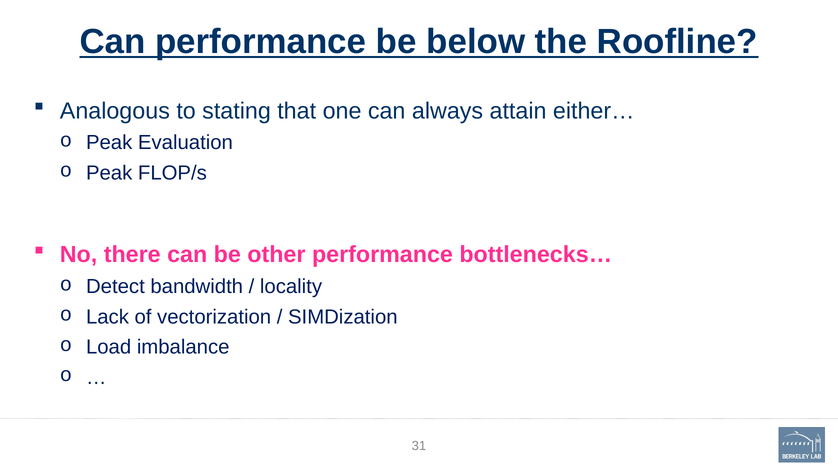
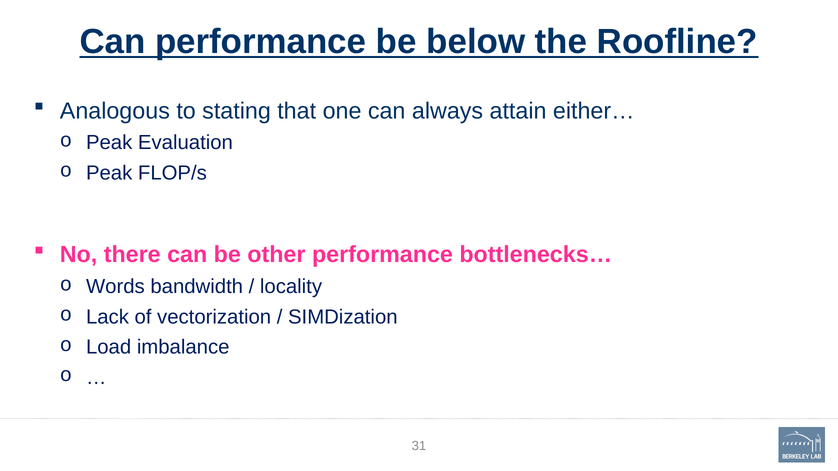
Detect: Detect -> Words
